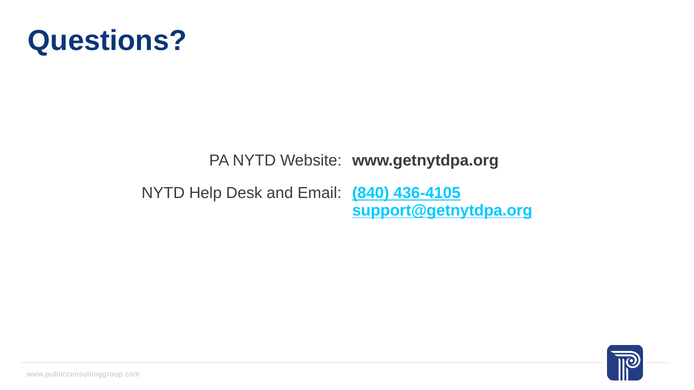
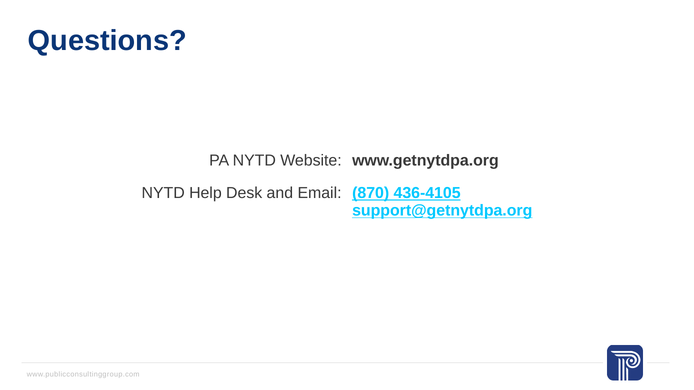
840: 840 -> 870
